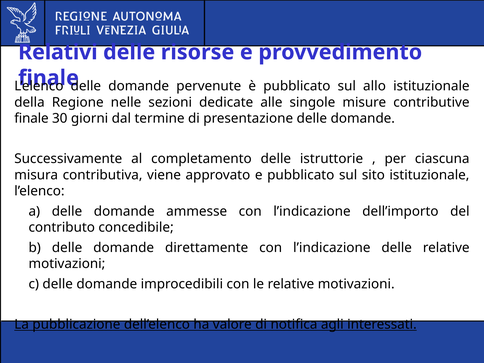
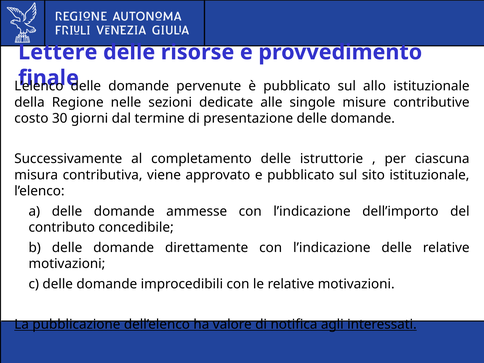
Relativi: Relativi -> Lettere
finale at (31, 119): finale -> costo
